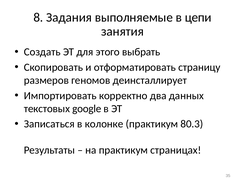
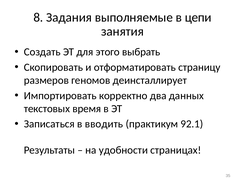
google: google -> время
колонке: колонке -> вводить
80.3: 80.3 -> 92.1
на практикум: практикум -> удобности
